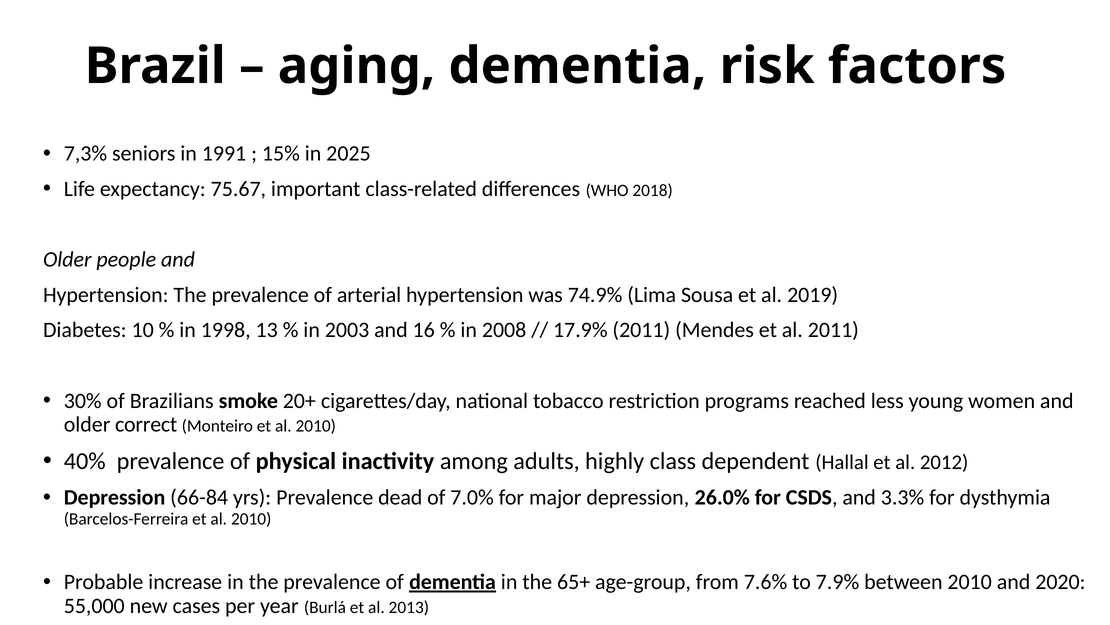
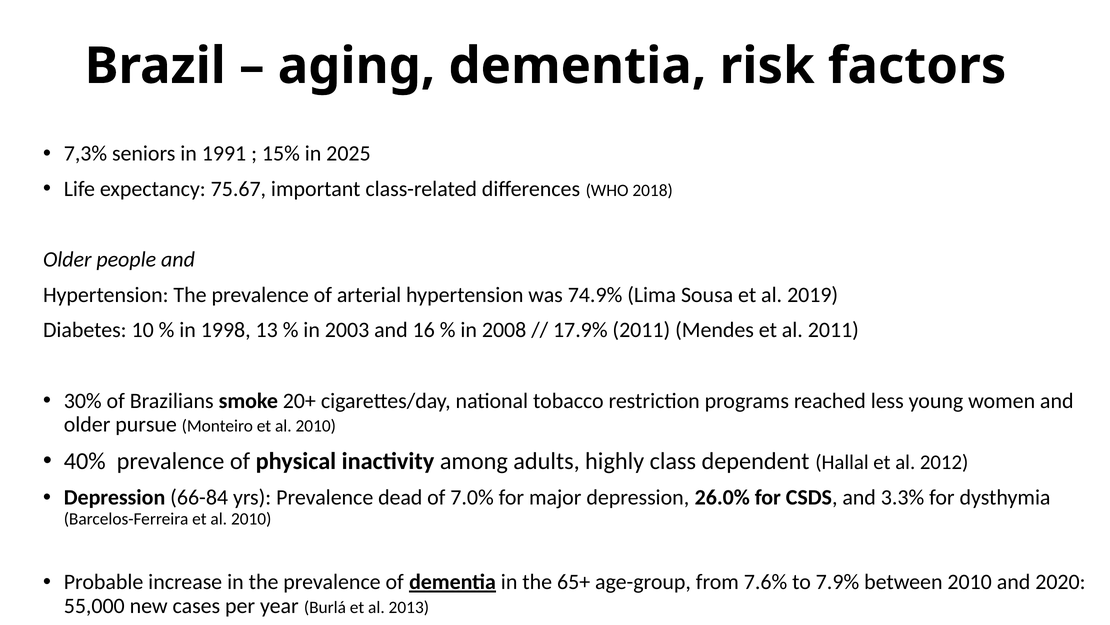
correct: correct -> pursue
